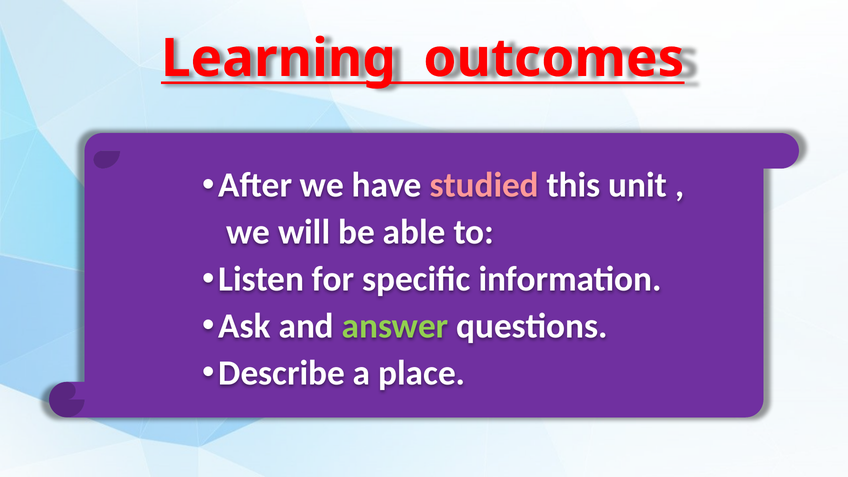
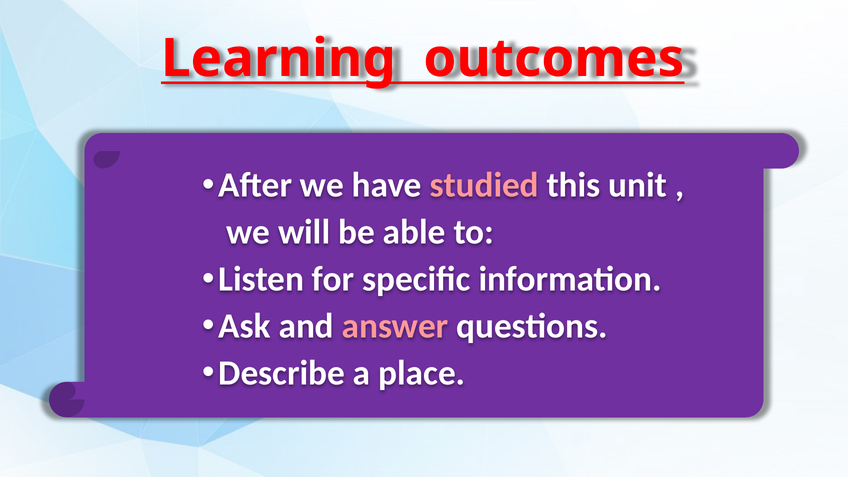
answer colour: light green -> pink
